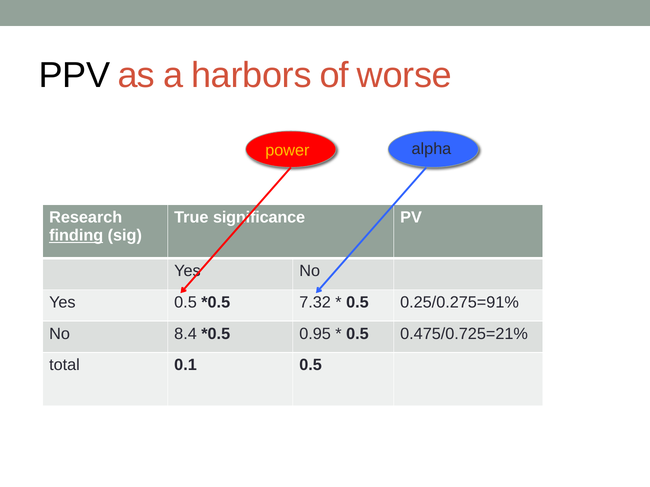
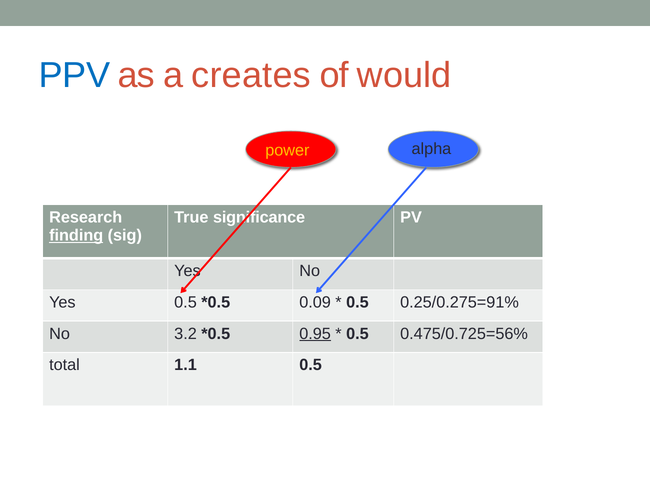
PPV colour: black -> blue
harbors: harbors -> creates
worse: worse -> would
7.32: 7.32 -> 0.09
8.4: 8.4 -> 3.2
0.95 underline: none -> present
0.475/0.725=21%: 0.475/0.725=21% -> 0.475/0.725=56%
0.1: 0.1 -> 1.1
